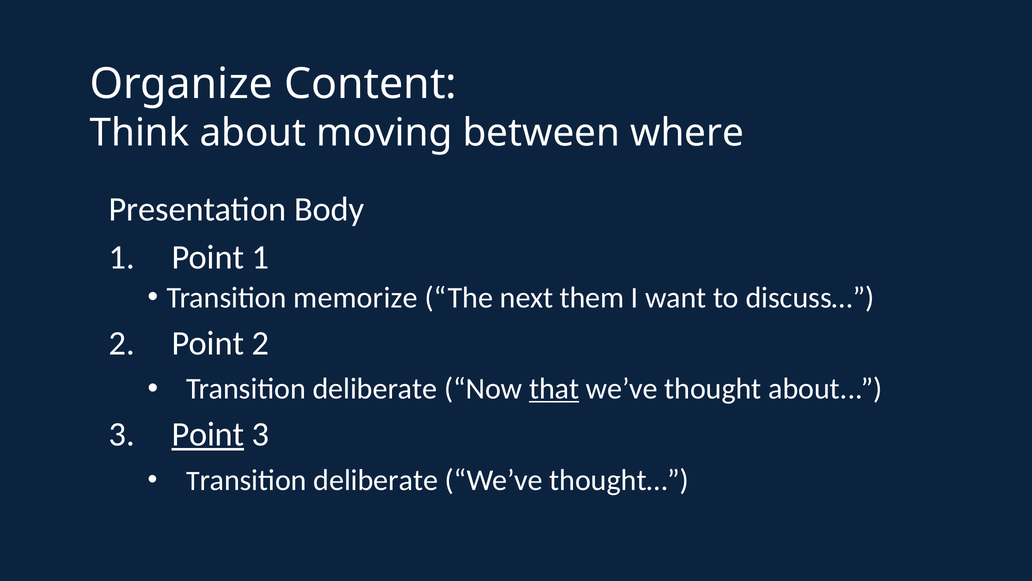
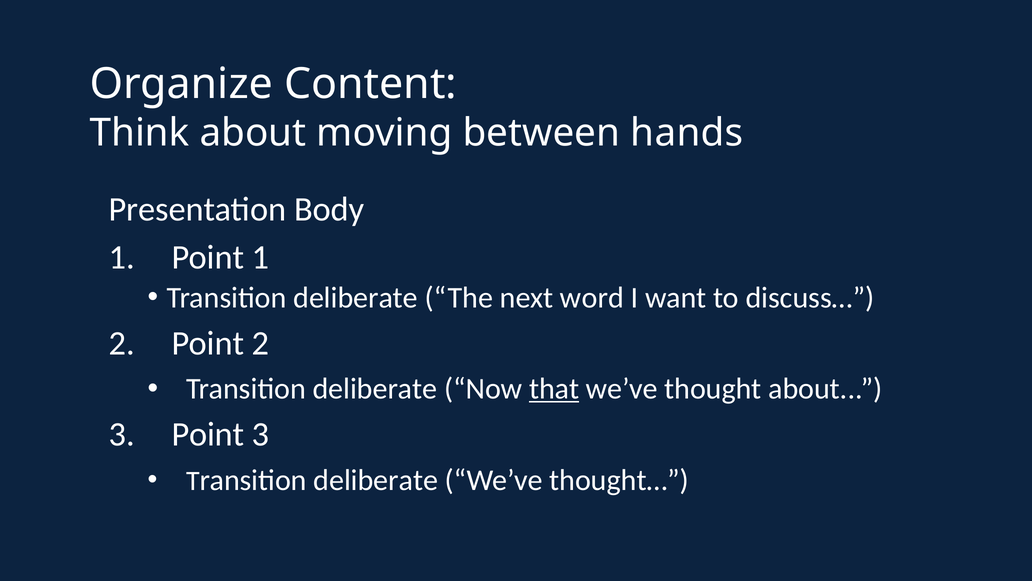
where: where -> hands
memorize at (356, 297): memorize -> deliberate
them: them -> word
Point at (208, 434) underline: present -> none
